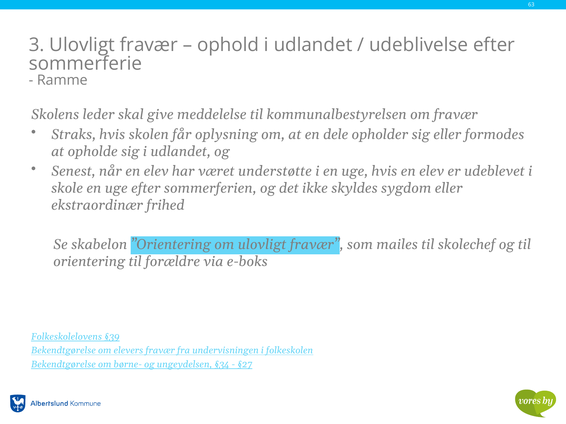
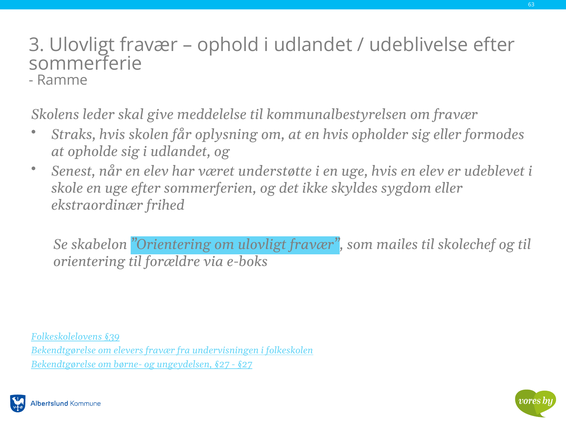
en dele: dele -> hvis
ungeydelsen §34: §34 -> §27
